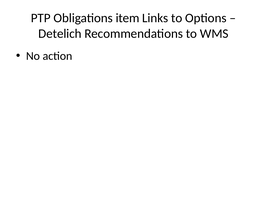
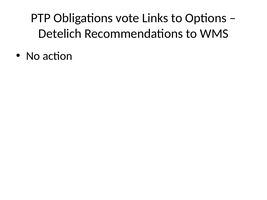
item: item -> vote
